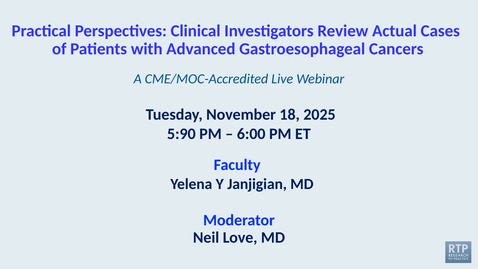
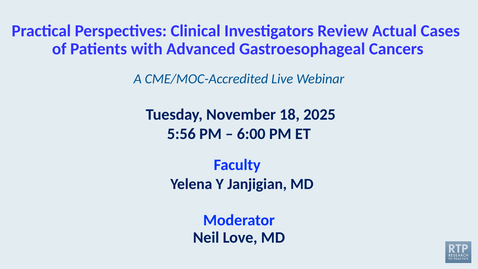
5:90: 5:90 -> 5:56
